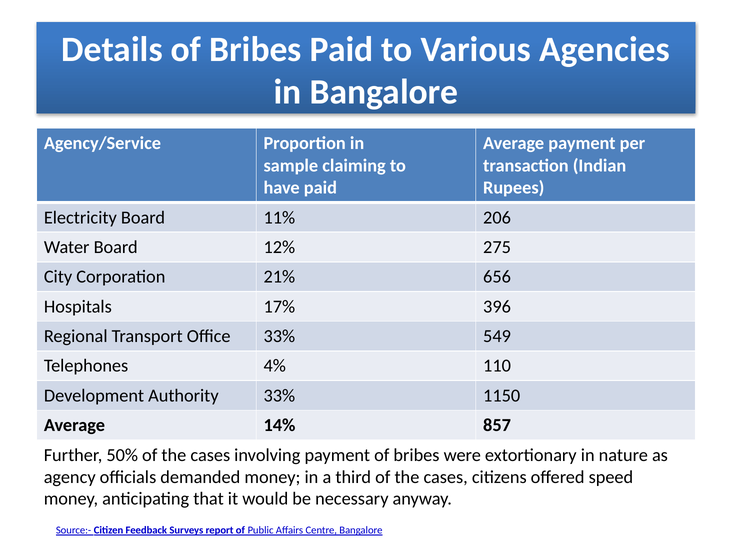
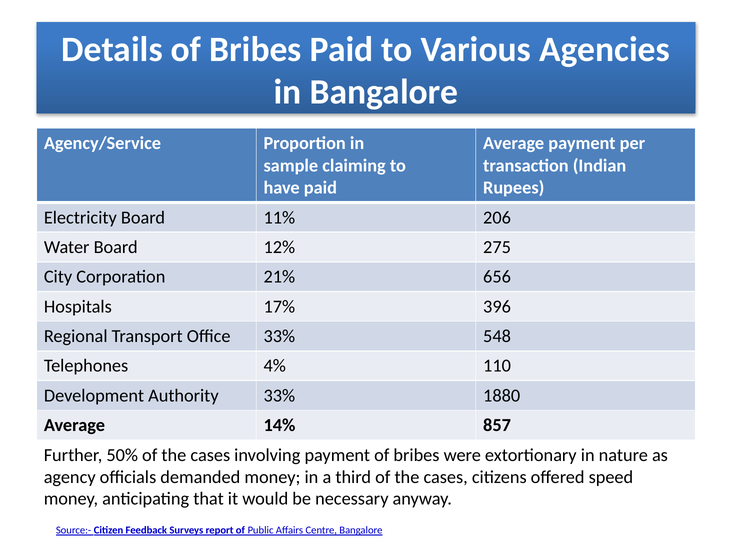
549: 549 -> 548
1150: 1150 -> 1880
